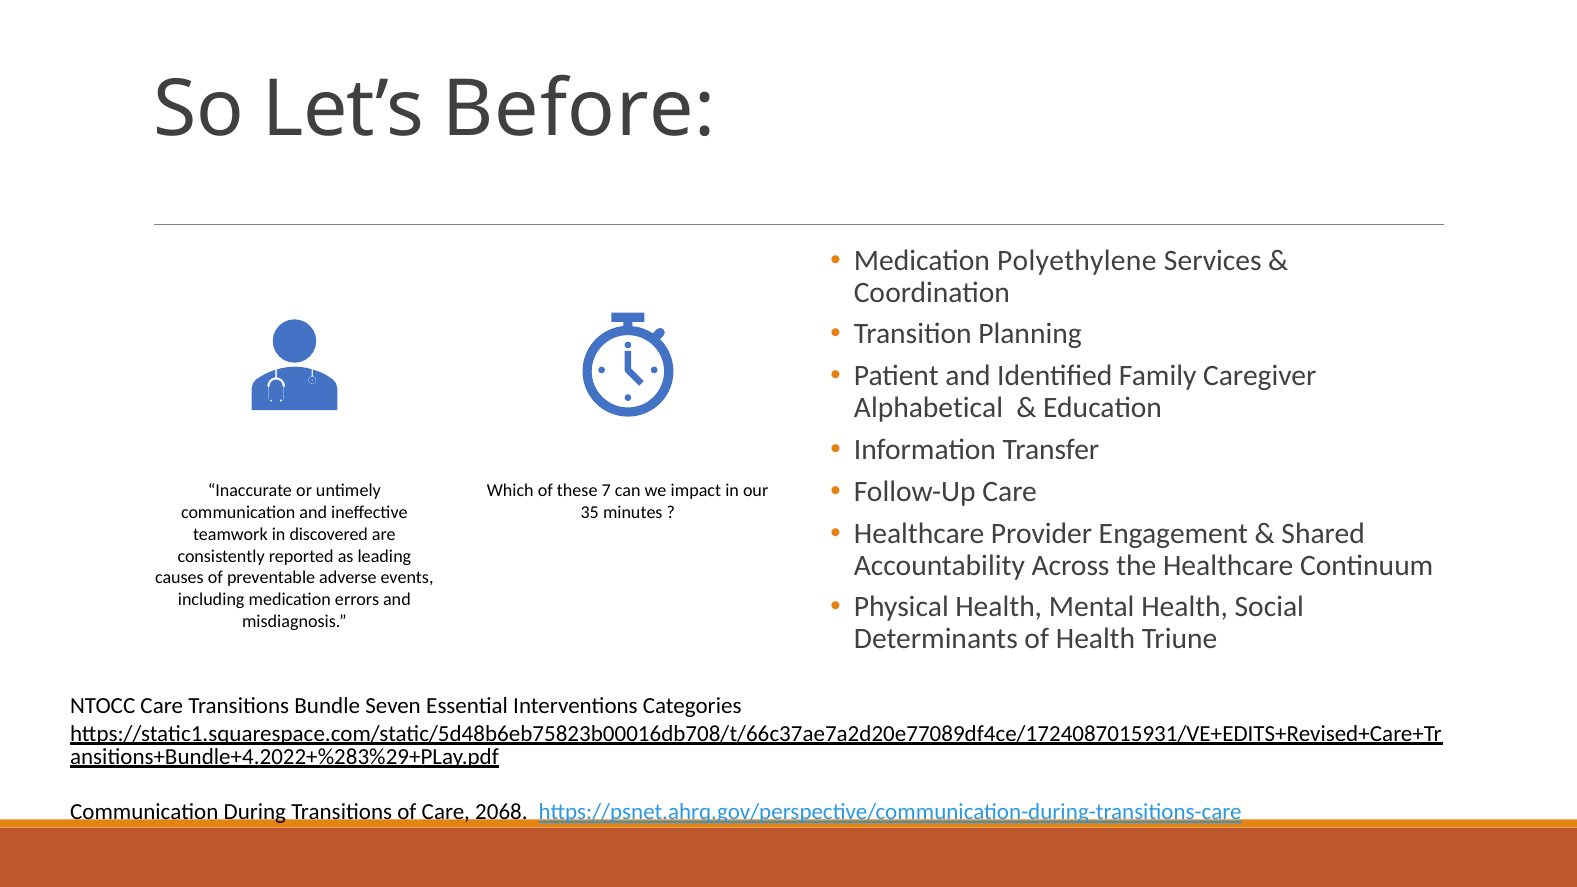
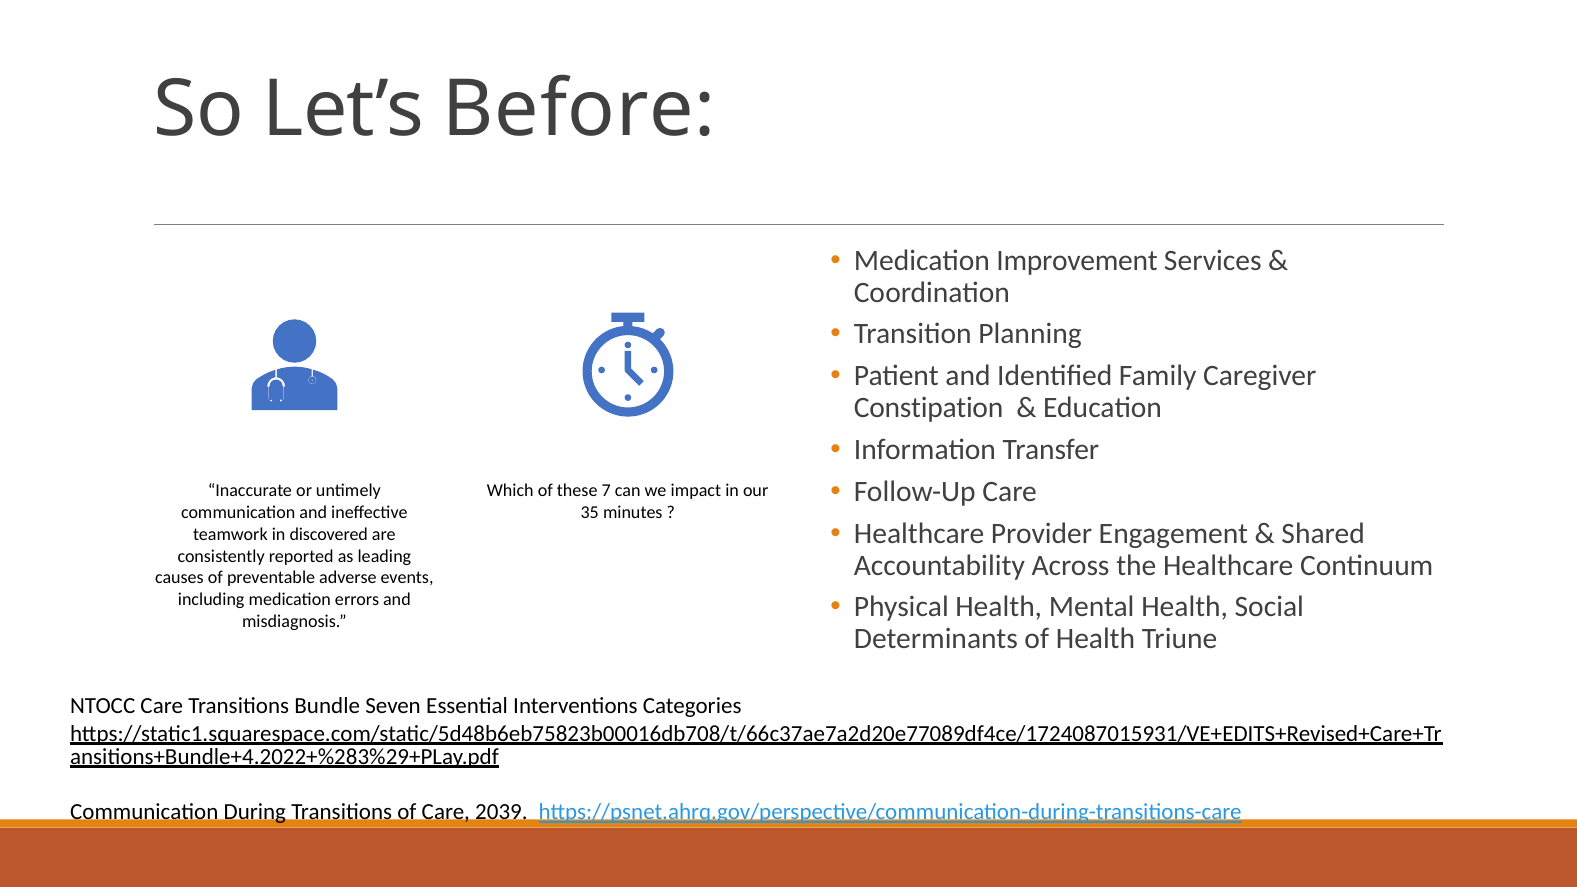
Polyethylene: Polyethylene -> Improvement
Alphabetical: Alphabetical -> Constipation
2068: 2068 -> 2039
